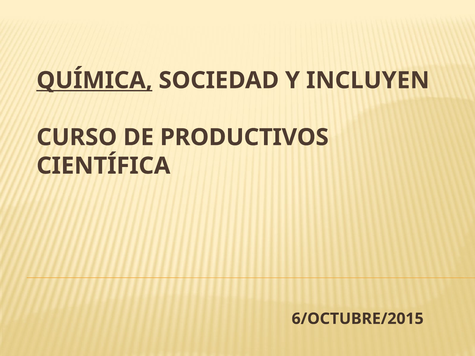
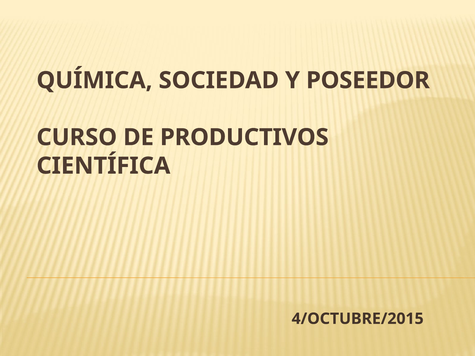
QUÍMICA underline: present -> none
INCLUYEN: INCLUYEN -> POSEEDOR
6/OCTUBRE/2015: 6/OCTUBRE/2015 -> 4/OCTUBRE/2015
